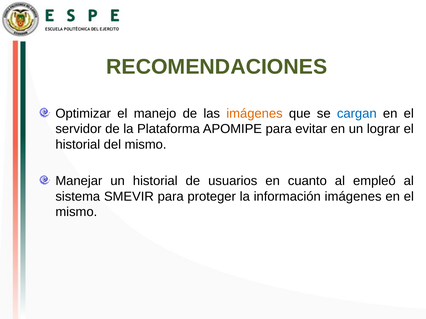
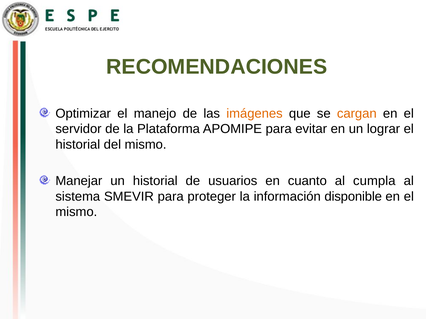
cargan colour: blue -> orange
empleó: empleó -> cumpla
información imágenes: imágenes -> disponible
